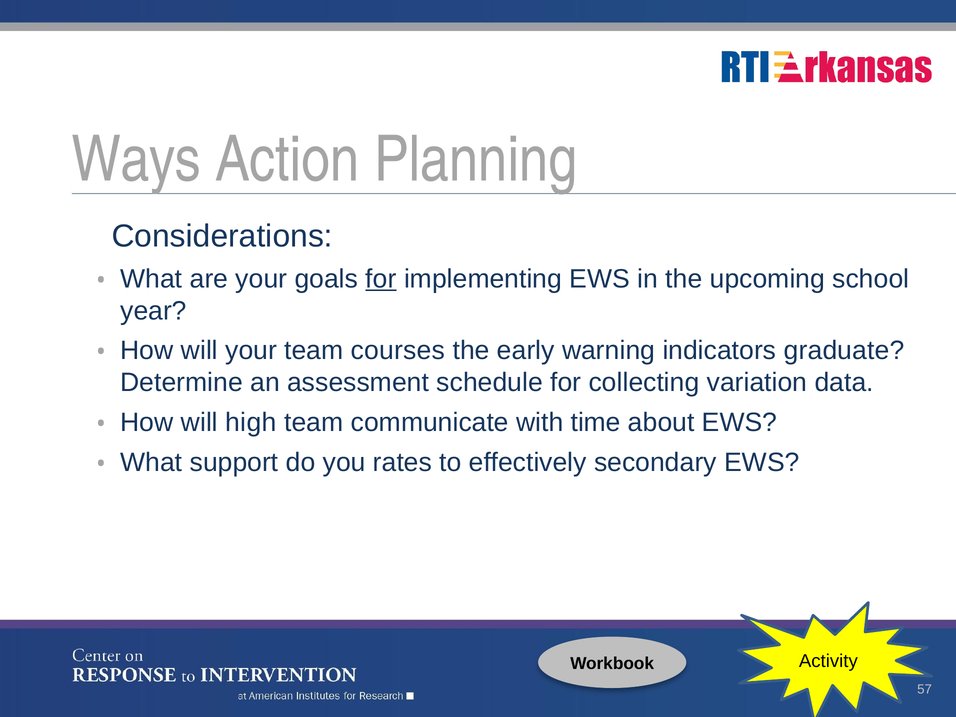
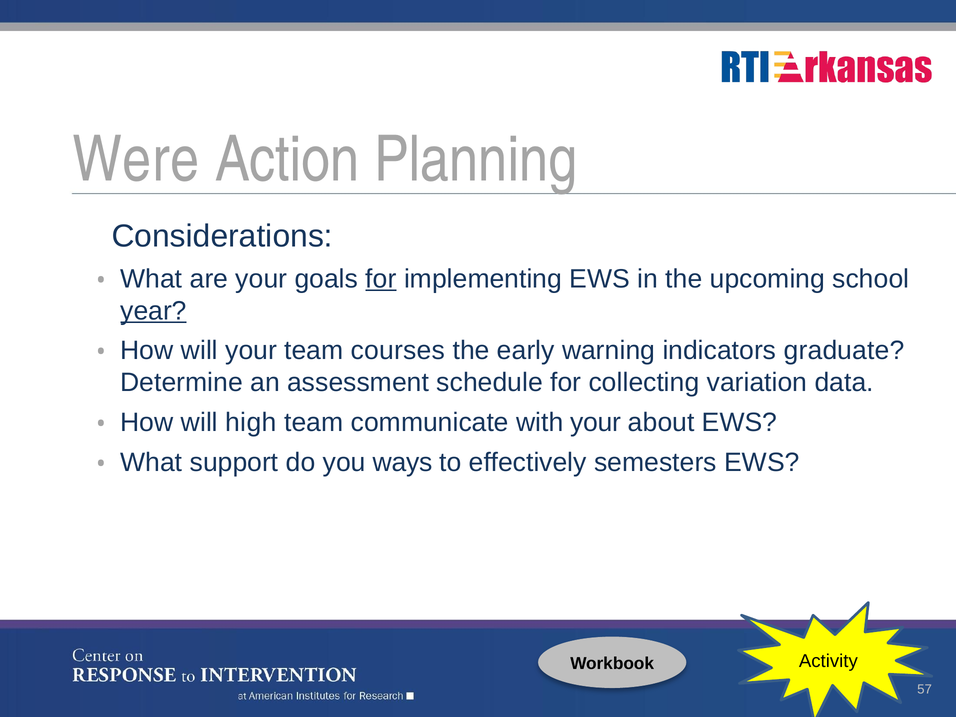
Ways: Ways -> Were
year underline: none -> present
with time: time -> your
rates: rates -> ways
secondary: secondary -> semesters
